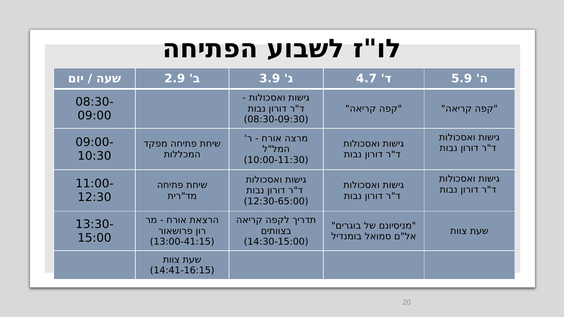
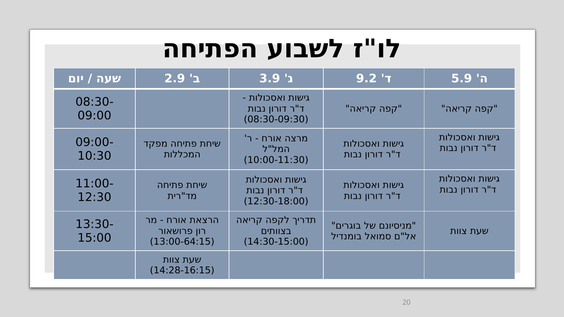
4.7: 4.7 -> 9.2
12:30-65:00: 12:30-65:00 -> 12:30-18:00
13:00-41:15: 13:00-41:15 -> 13:00-64:15
14:41-16:15: 14:41-16:15 -> 14:28-16:15
